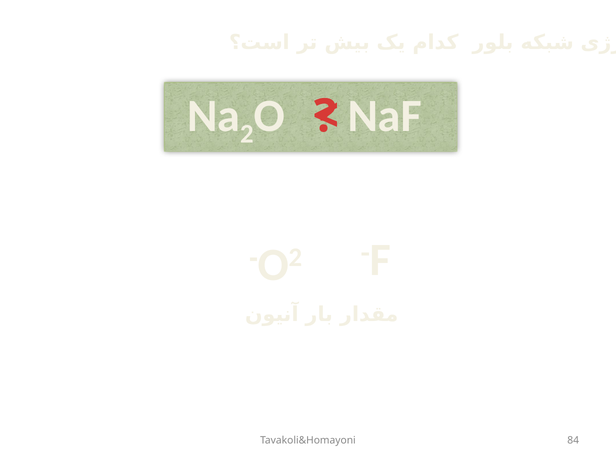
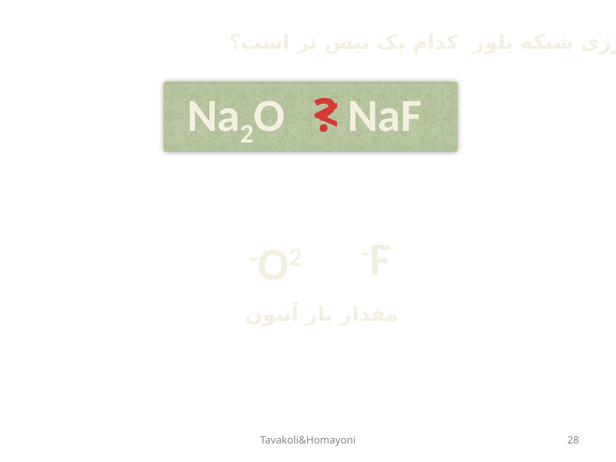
84: 84 -> 28
